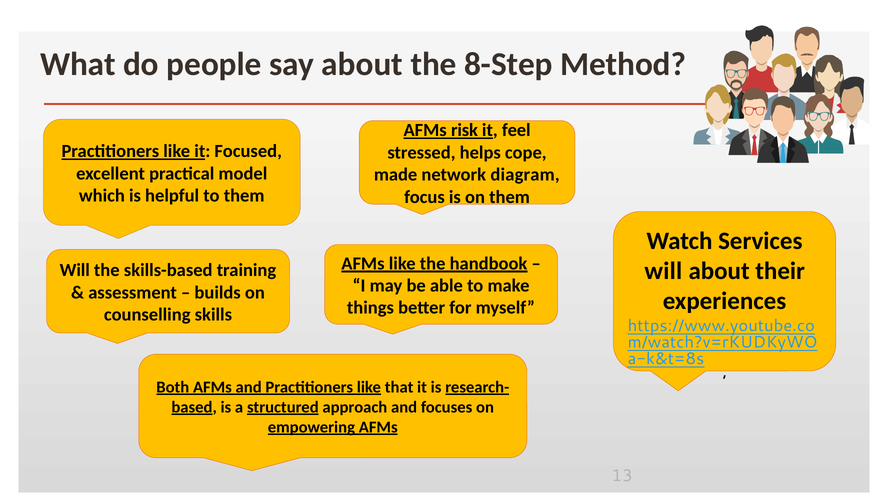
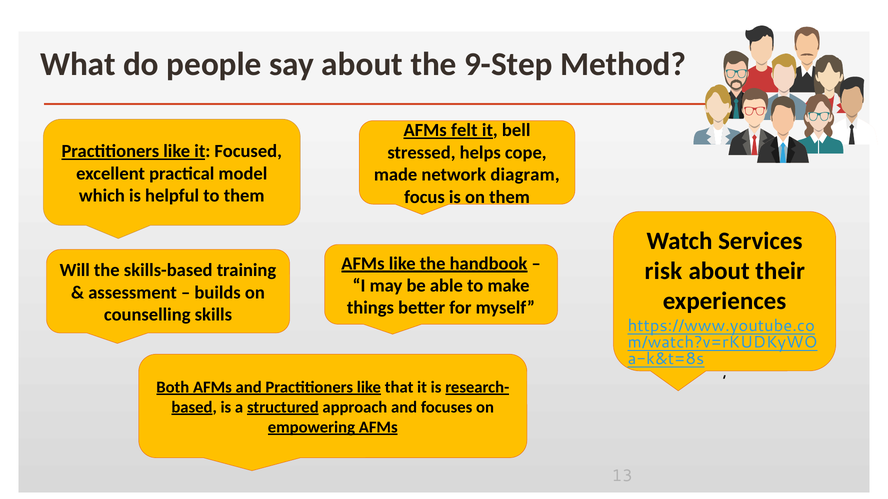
8-Step: 8-Step -> 9-Step
risk: risk -> felt
feel: feel -> bell
will at (663, 271): will -> risk
